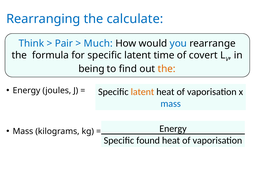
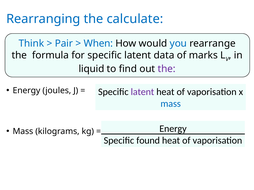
Much: Much -> When
time: time -> data
covert: covert -> marks
being: being -> liquid
the at (167, 69) colour: orange -> purple
latent at (142, 92) colour: orange -> purple
